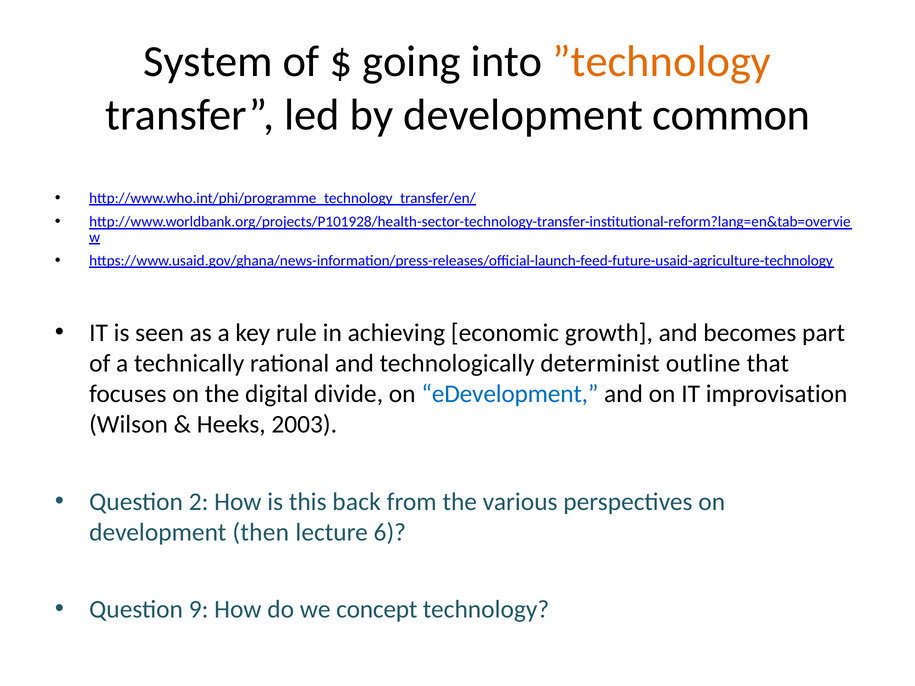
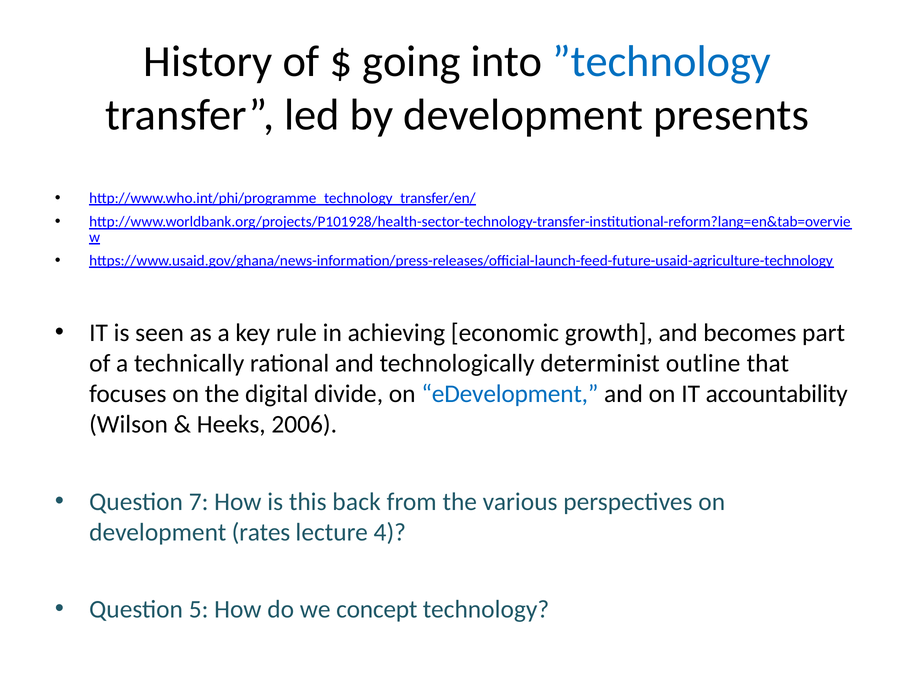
System: System -> History
”technology colour: orange -> blue
common: common -> presents
improvisation: improvisation -> accountability
2003: 2003 -> 2006
2: 2 -> 7
then: then -> rates
6: 6 -> 4
9: 9 -> 5
